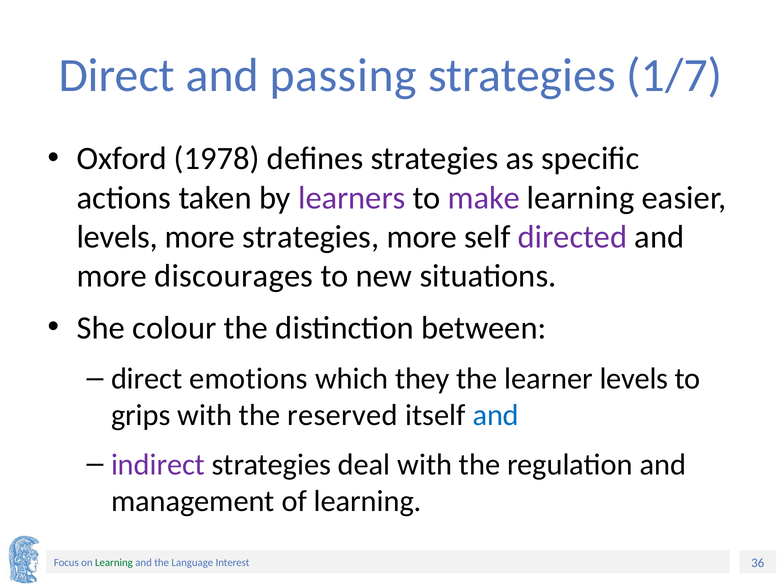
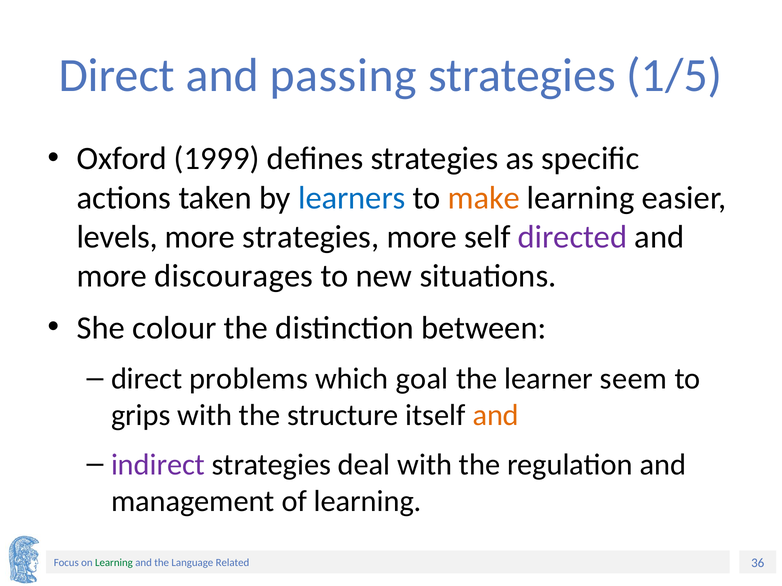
1/7: 1/7 -> 1/5
1978: 1978 -> 1999
learners colour: purple -> blue
make colour: purple -> orange
emotions: emotions -> problems
they: they -> goal
learner levels: levels -> seem
reserved: reserved -> structure
and at (496, 415) colour: blue -> orange
Interest: Interest -> Related
